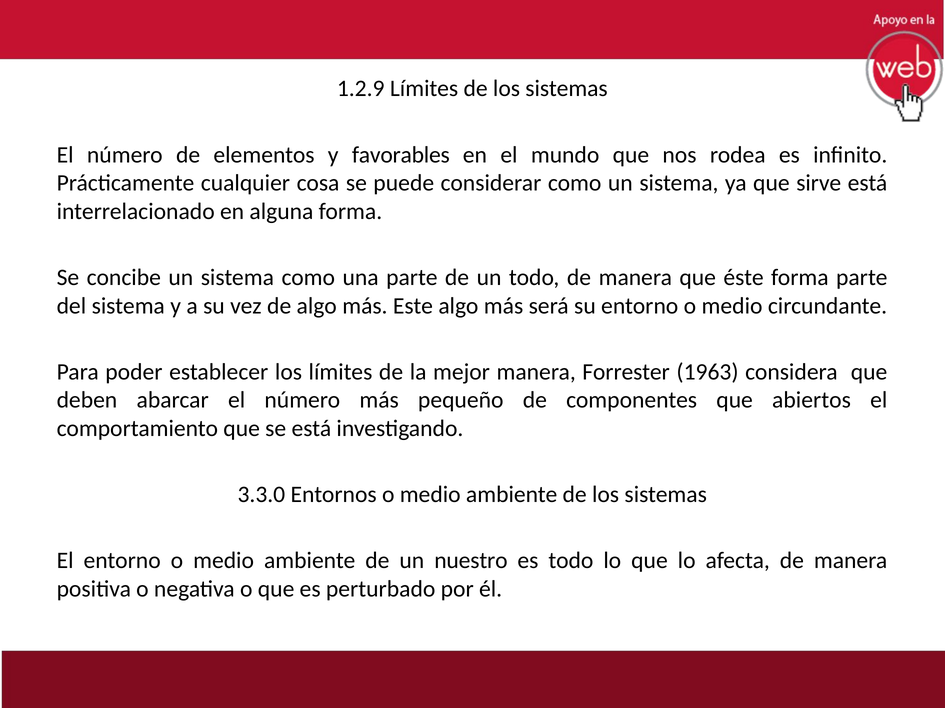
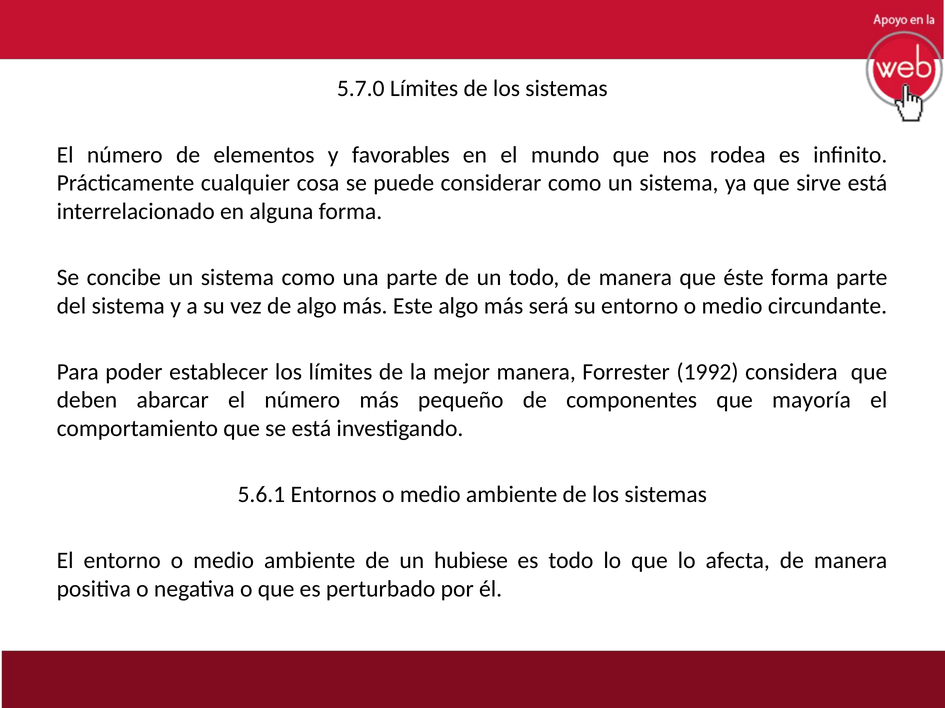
1.2.9: 1.2.9 -> 5.7.0
1963: 1963 -> 1992
abiertos: abiertos -> mayoría
3.3.0: 3.3.0 -> 5.6.1
nuestro: nuestro -> hubiese
